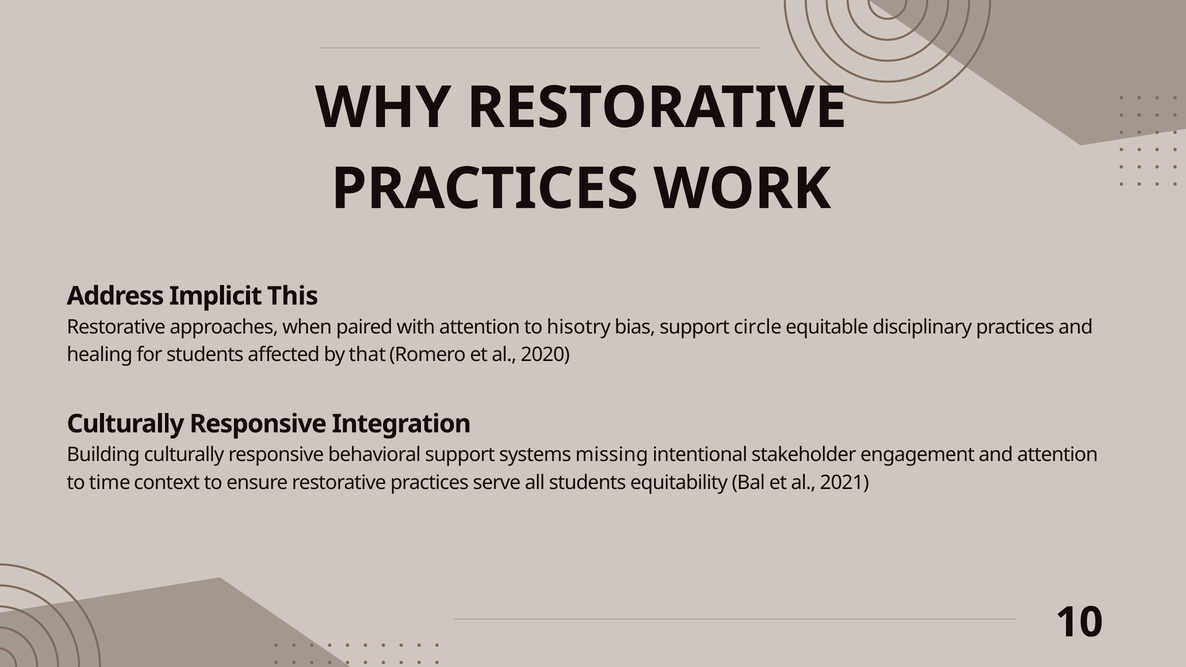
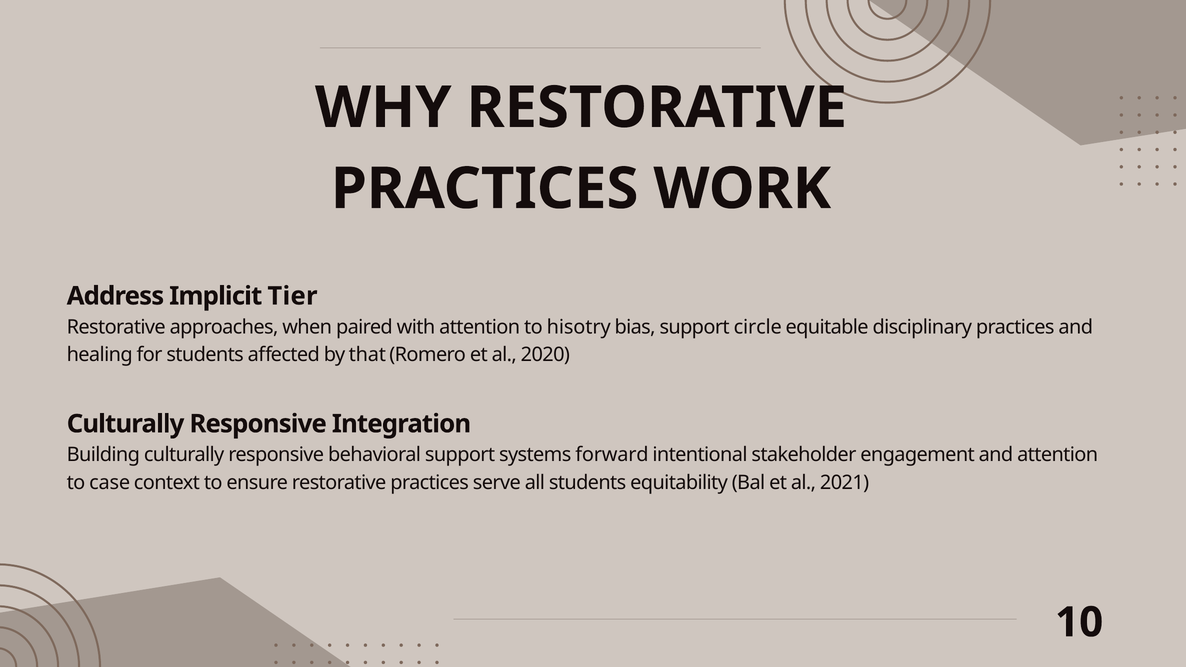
This: This -> Tier
missing: missing -> forward
time: time -> case
